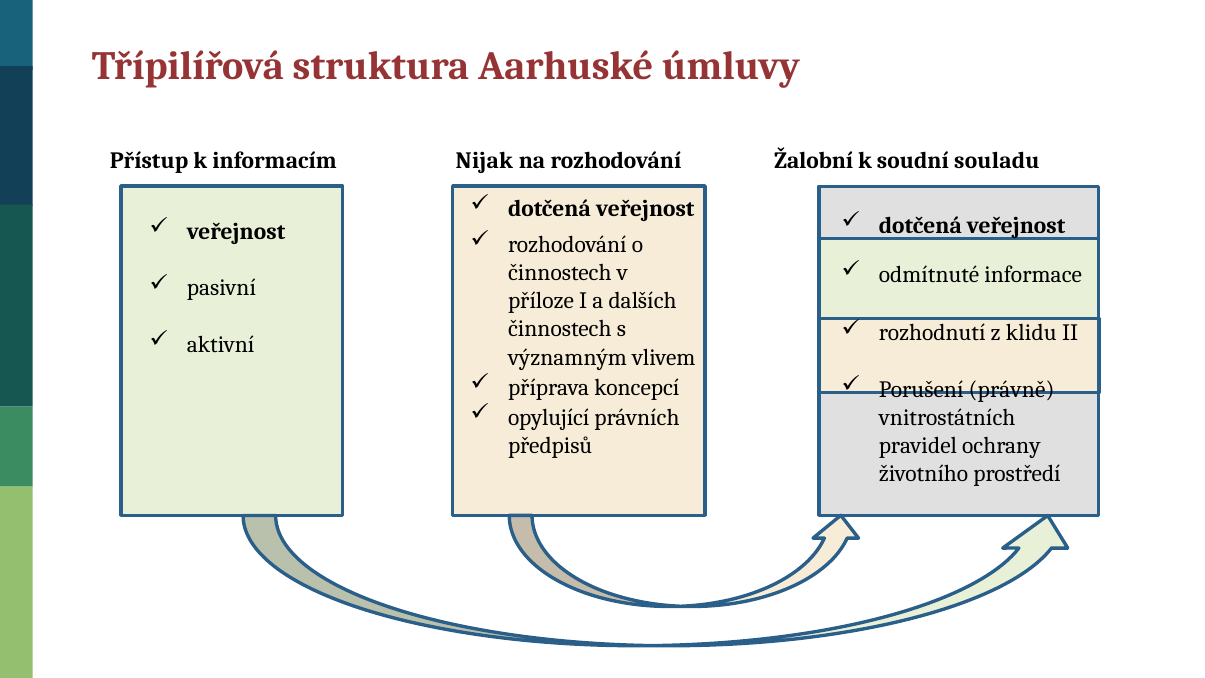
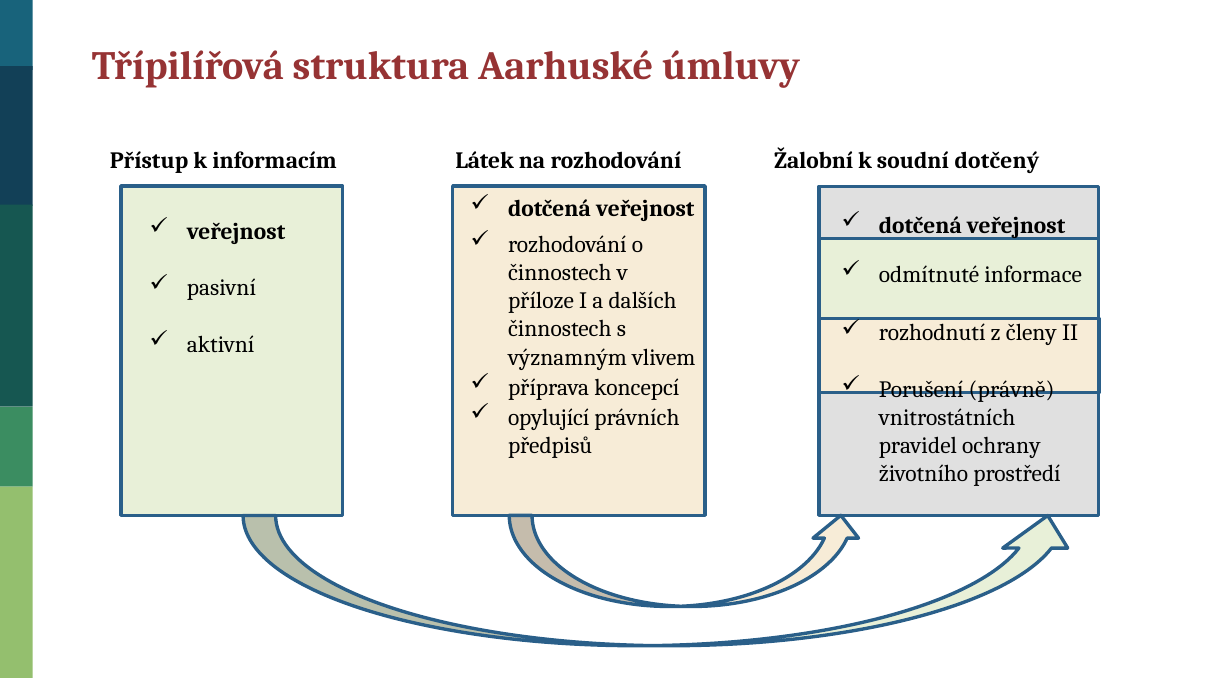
Nijak: Nijak -> Látek
souladu: souladu -> dotčený
klidu: klidu -> členy
